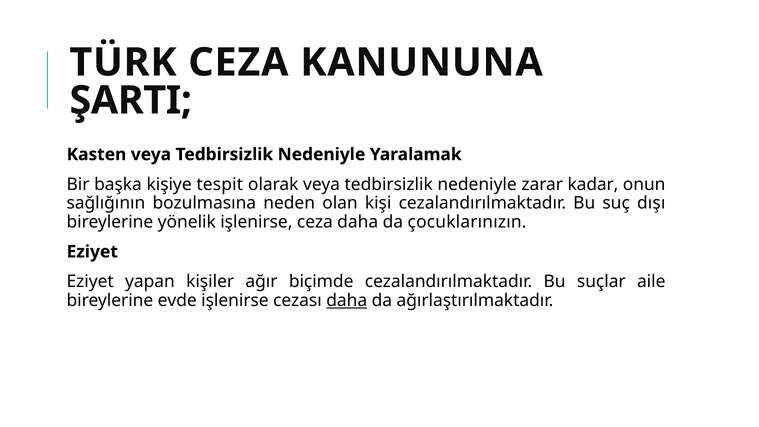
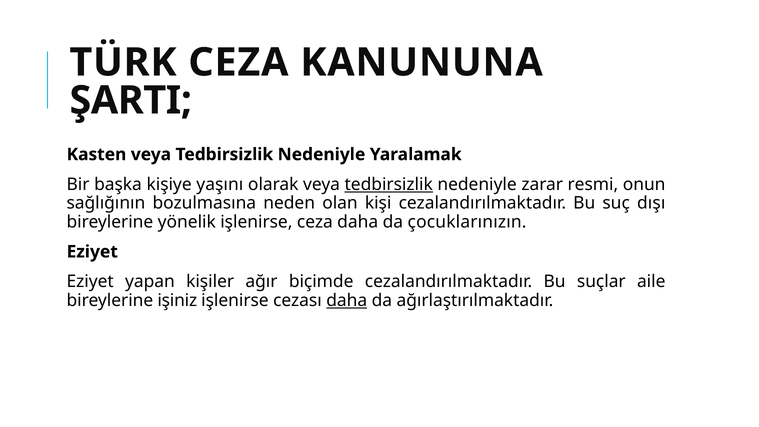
tespit: tespit -> yaşını
tedbirsizlik at (389, 184) underline: none -> present
kadar: kadar -> resmi
evde: evde -> işiniz
